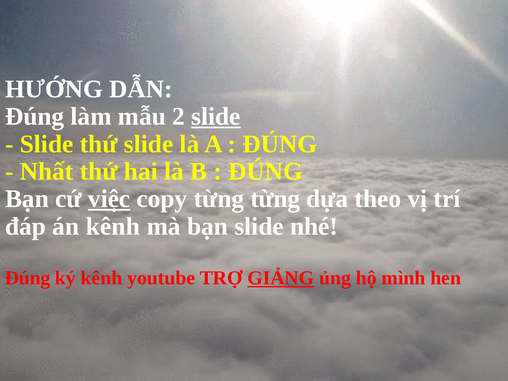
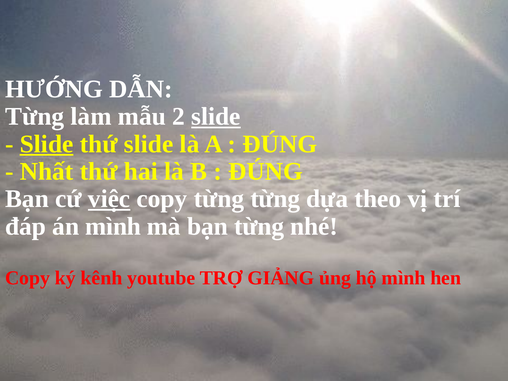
Đúng at (35, 117): Đúng -> Từng
Slide at (47, 144) underline: none -> present
án kênh: kênh -> mình
bạn slide: slide -> từng
Đúng at (28, 278): Đúng -> Copy
GIẢNG underline: present -> none
